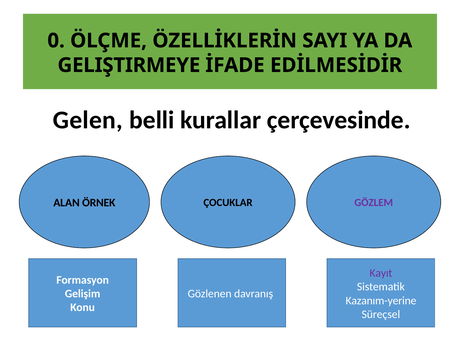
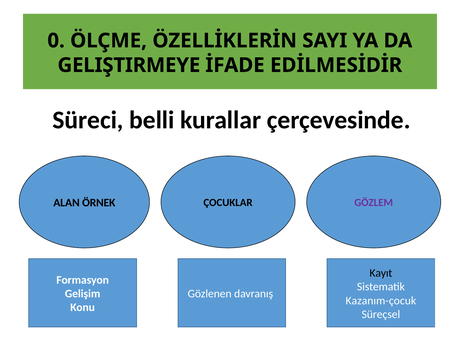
Gelen: Gelen -> Süreci
Kayıt colour: purple -> black
Kazanım-yerine: Kazanım-yerine -> Kazanım-çocuk
